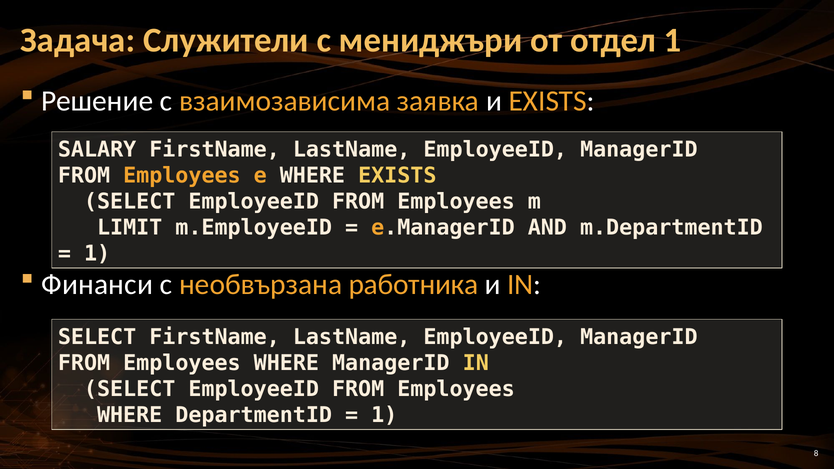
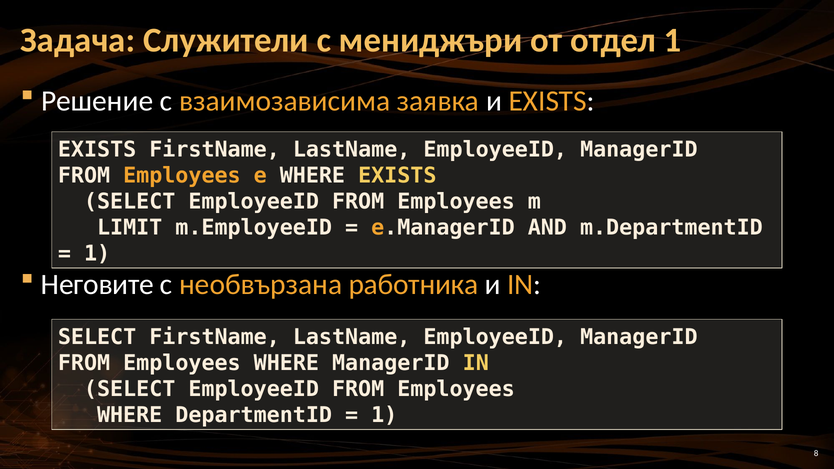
SALARY at (97, 149): SALARY -> EXISTS
Финанси: Финанси -> Неговите
